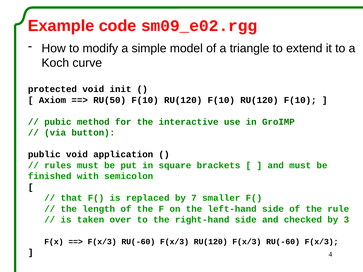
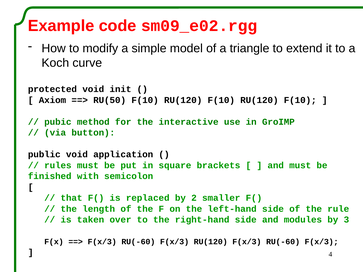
7: 7 -> 2
checked: checked -> modules
